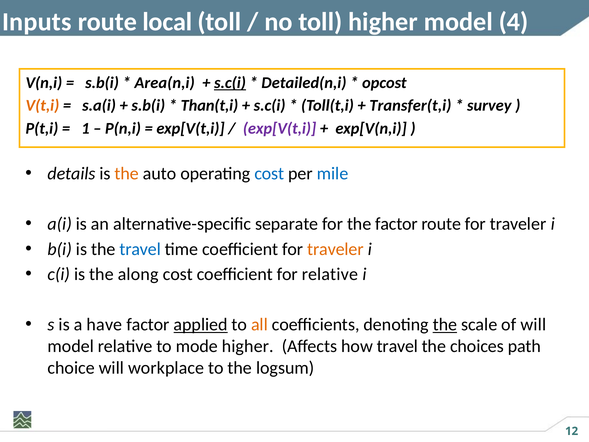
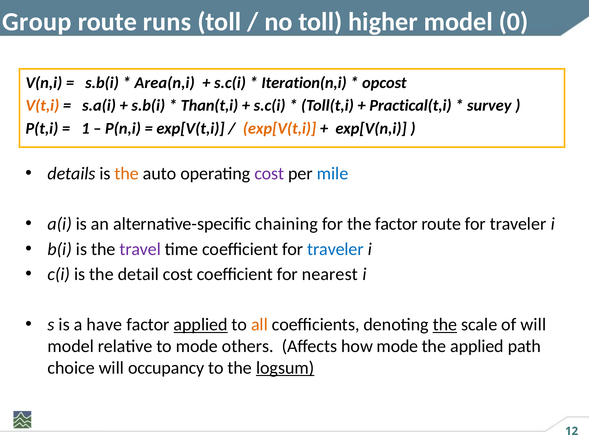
Inputs: Inputs -> Group
local: local -> runs
4: 4 -> 0
s.c(i at (230, 83) underline: present -> none
Detailed(n,i: Detailed(n,i -> Iteration(n,i
Transfer(t,i: Transfer(t,i -> Practical(t,i
exp[V(t,i at (280, 128) colour: purple -> orange
cost at (269, 173) colour: blue -> purple
separate: separate -> chaining
travel at (140, 249) colour: blue -> purple
traveler at (335, 249) colour: orange -> blue
along: along -> detail
for relative: relative -> nearest
mode higher: higher -> others
how travel: travel -> mode
the choices: choices -> applied
workplace: workplace -> occupancy
logsum underline: none -> present
